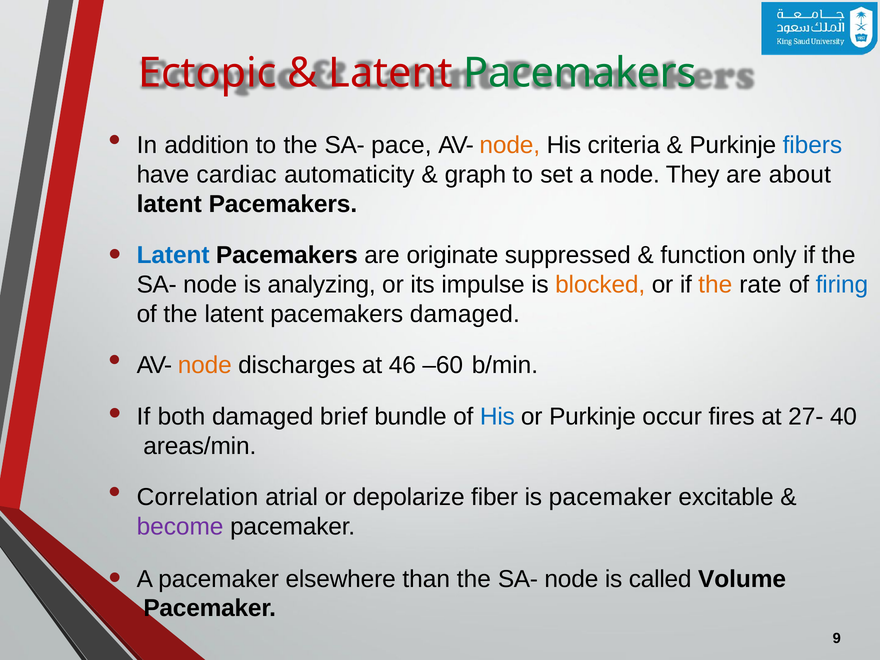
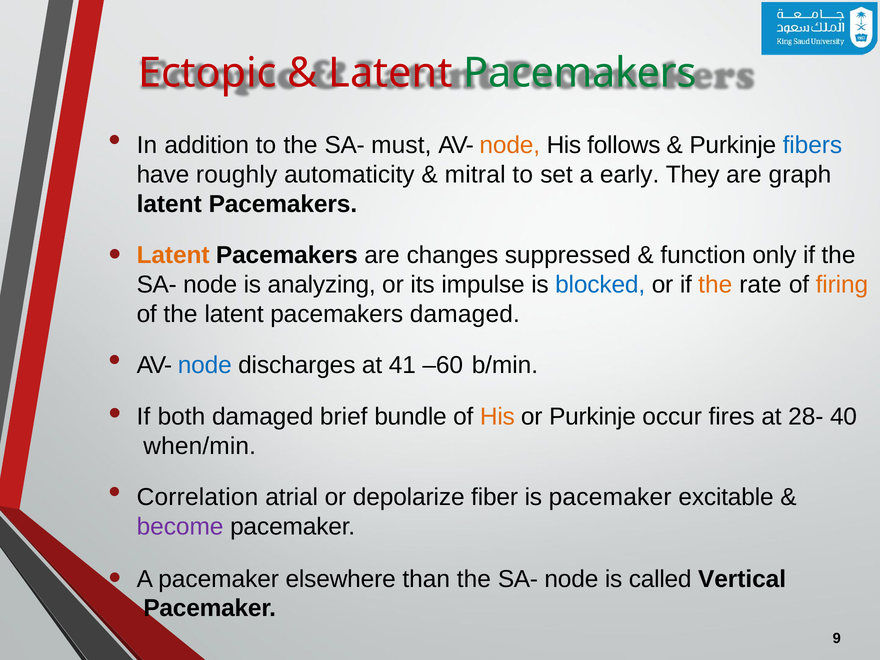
pace: pace -> must
criteria: criteria -> follows
cardiac: cardiac -> roughly
graph: graph -> mitral
a node: node -> early
about: about -> graph
Latent at (173, 255) colour: blue -> orange
originate: originate -> changes
blocked colour: orange -> blue
firing colour: blue -> orange
node at (205, 365) colour: orange -> blue
46: 46 -> 41
His at (497, 417) colour: blue -> orange
27-: 27- -> 28-
areas/min: areas/min -> when/min
Volume: Volume -> Vertical
